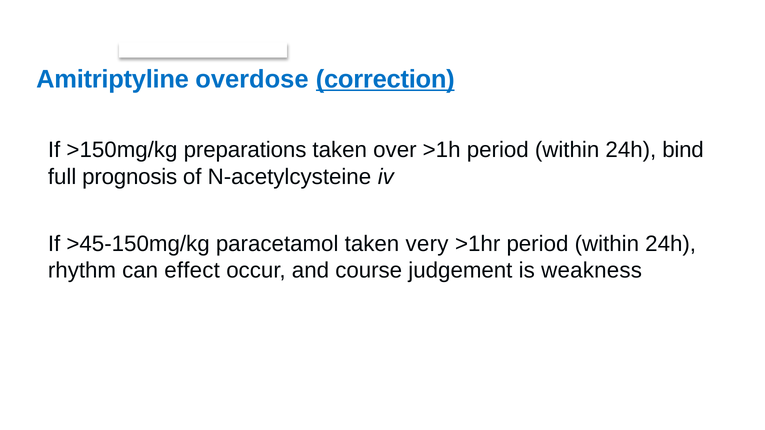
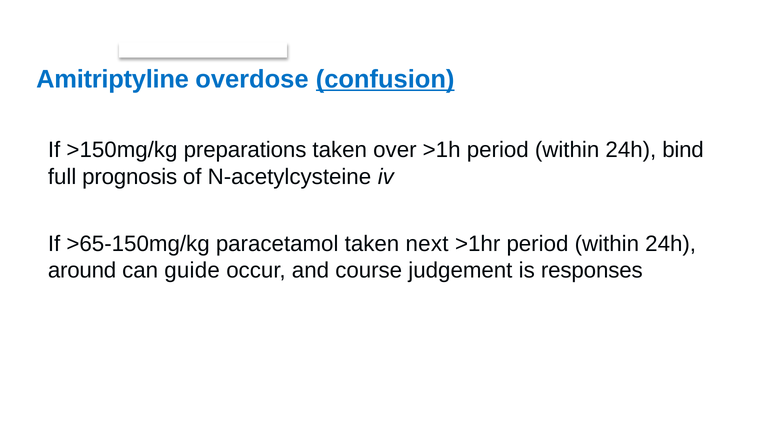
correction: correction -> confusion
>45-150mg/kg: >45-150mg/kg -> >65-150mg/kg
very: very -> next
rhythm: rhythm -> around
effect: effect -> guide
weakness: weakness -> responses
